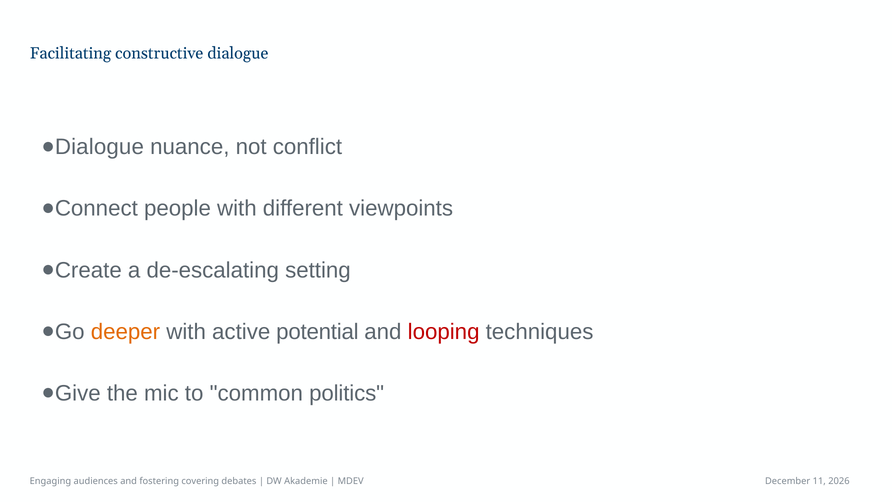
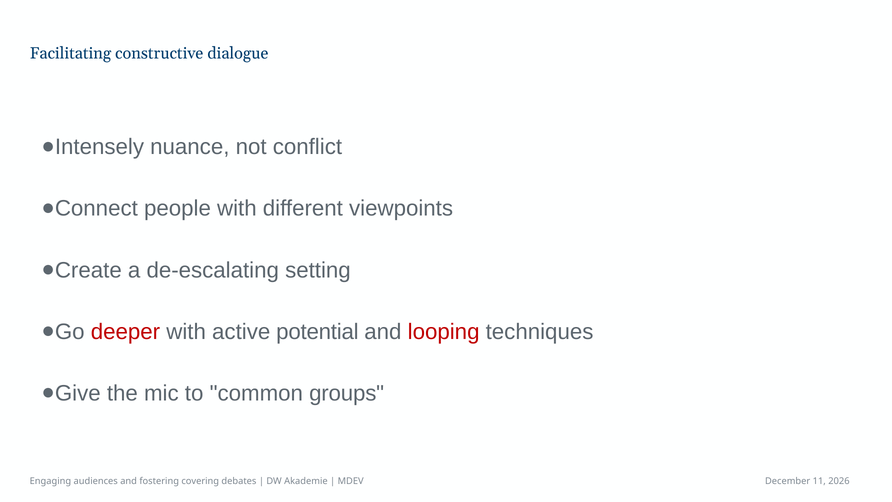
Dialogue at (99, 147): Dialogue -> Intensely
deeper colour: orange -> red
politics: politics -> groups
